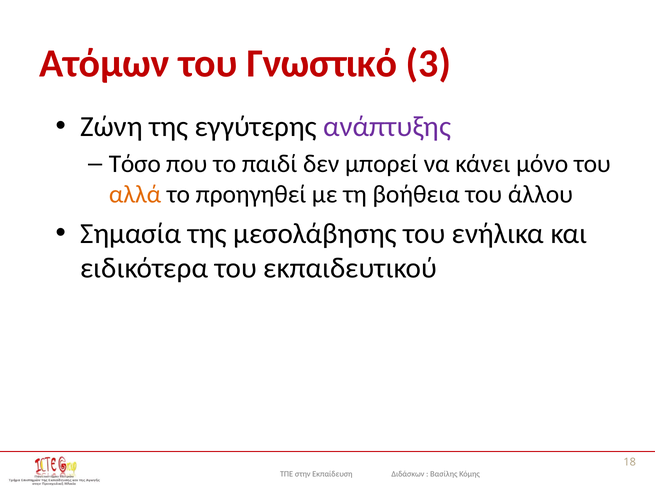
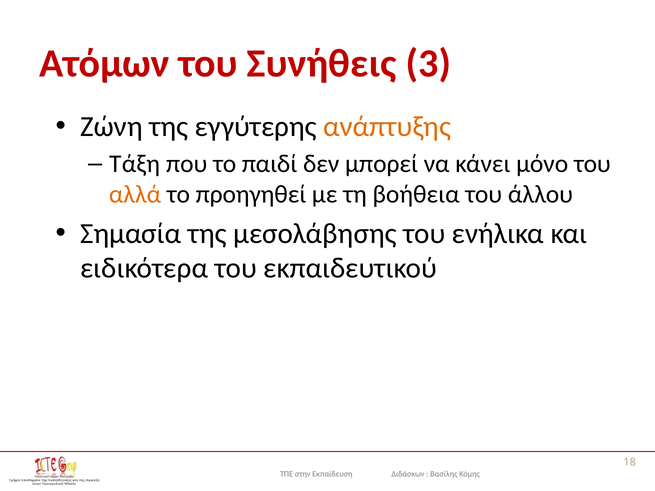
Γνωστικό: Γνωστικό -> Συνήθεις
ανάπτυξης colour: purple -> orange
Τόσο: Τόσο -> Τάξη
